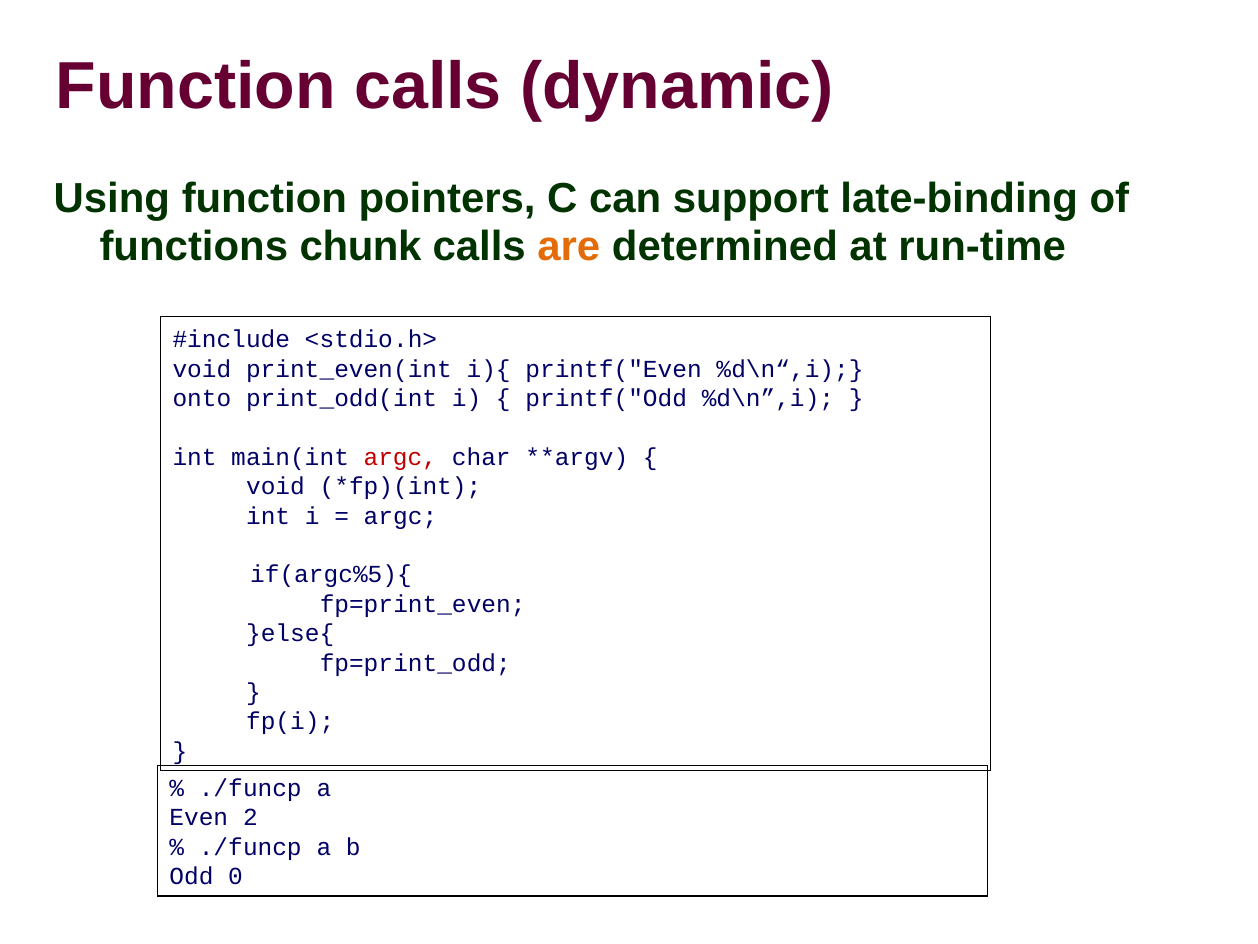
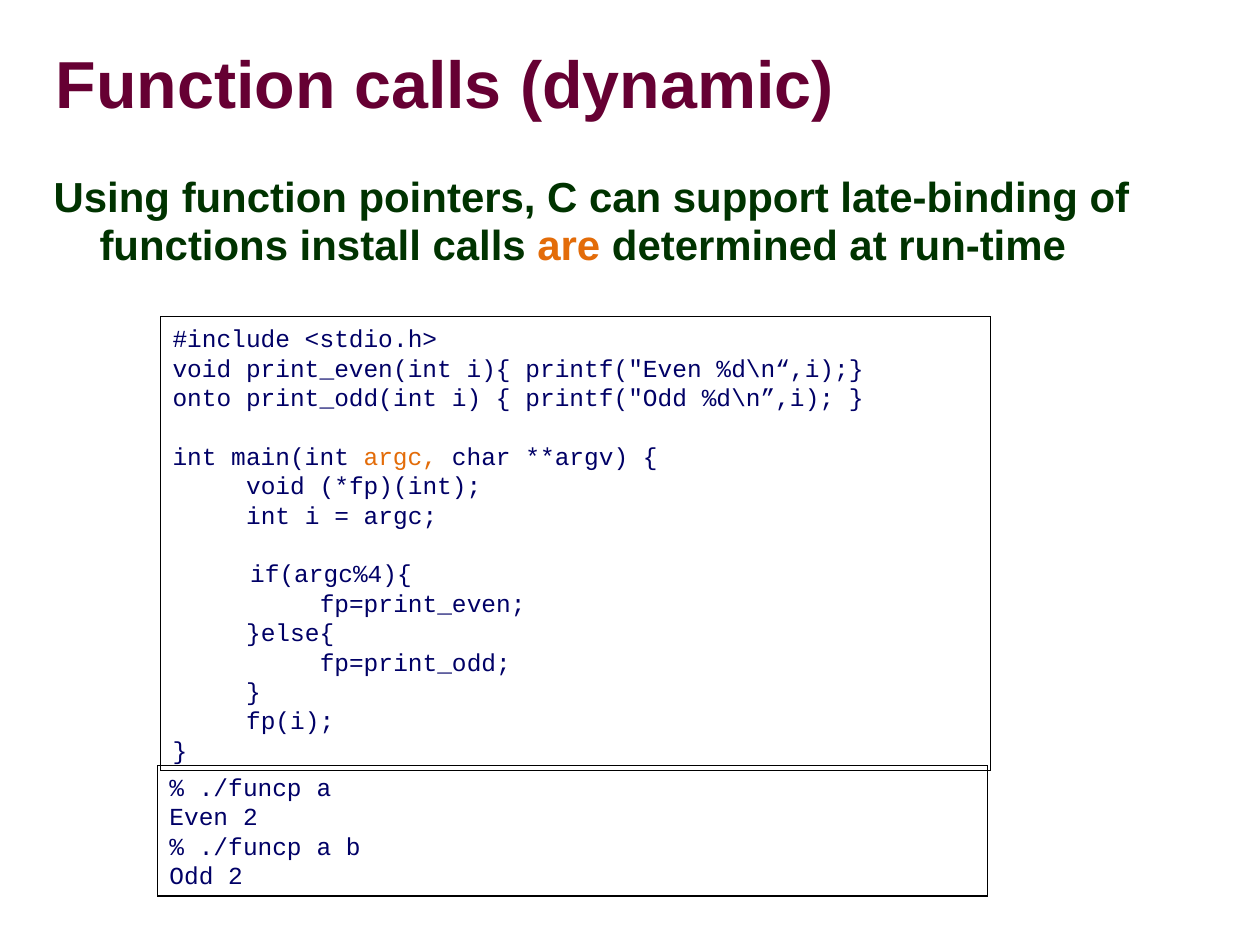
chunk: chunk -> install
argc at (400, 457) colour: red -> orange
if(argc%5){: if(argc%5){ -> if(argc%4){
Odd 0: 0 -> 2
